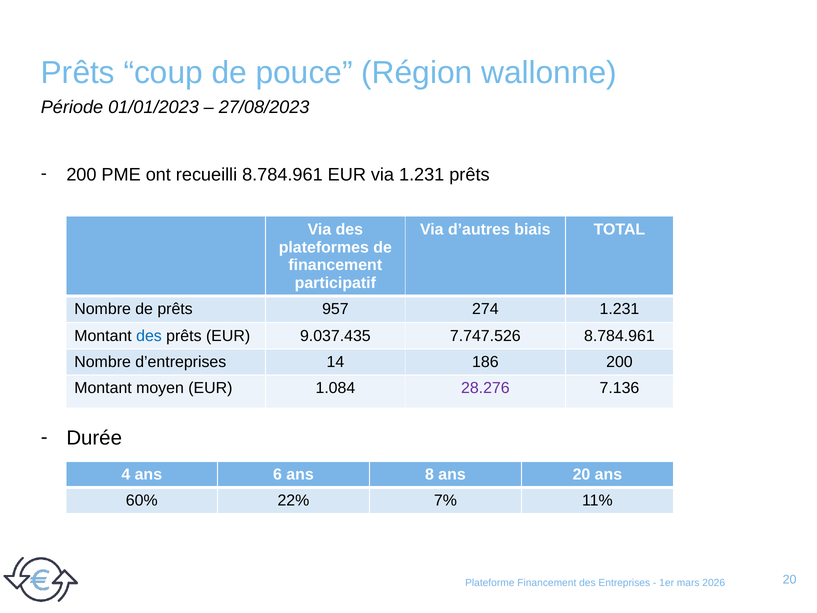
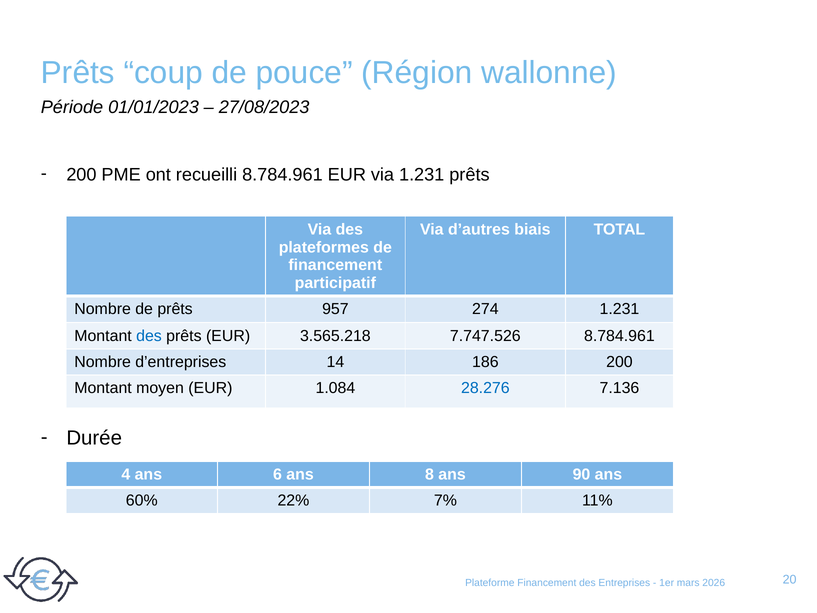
9.037.435: 9.037.435 -> 3.565.218
28.276 colour: purple -> blue
ans 20: 20 -> 90
